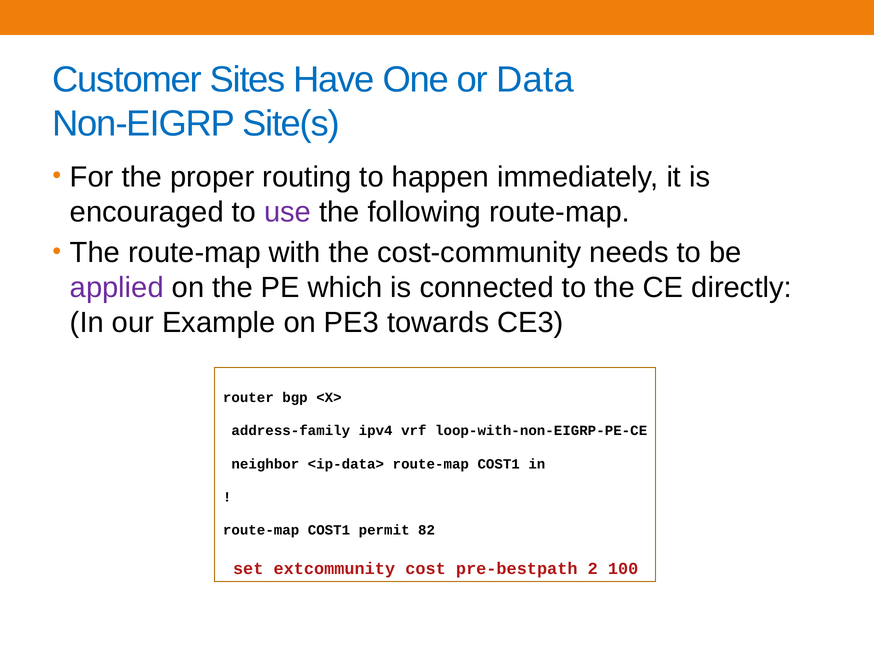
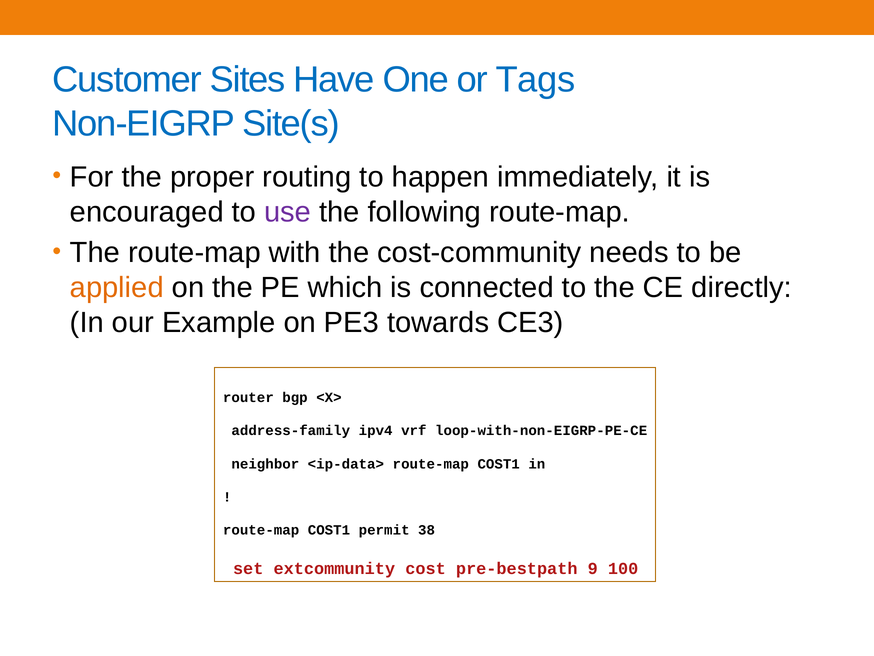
Data: Data -> Tags
applied colour: purple -> orange
82: 82 -> 38
2: 2 -> 9
